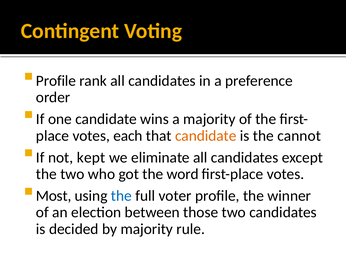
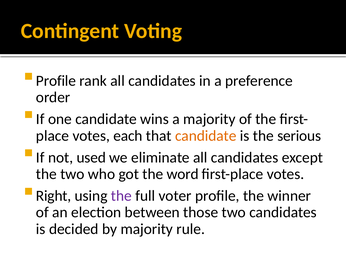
cannot: cannot -> serious
kept: kept -> used
Most: Most -> Right
the at (121, 196) colour: blue -> purple
